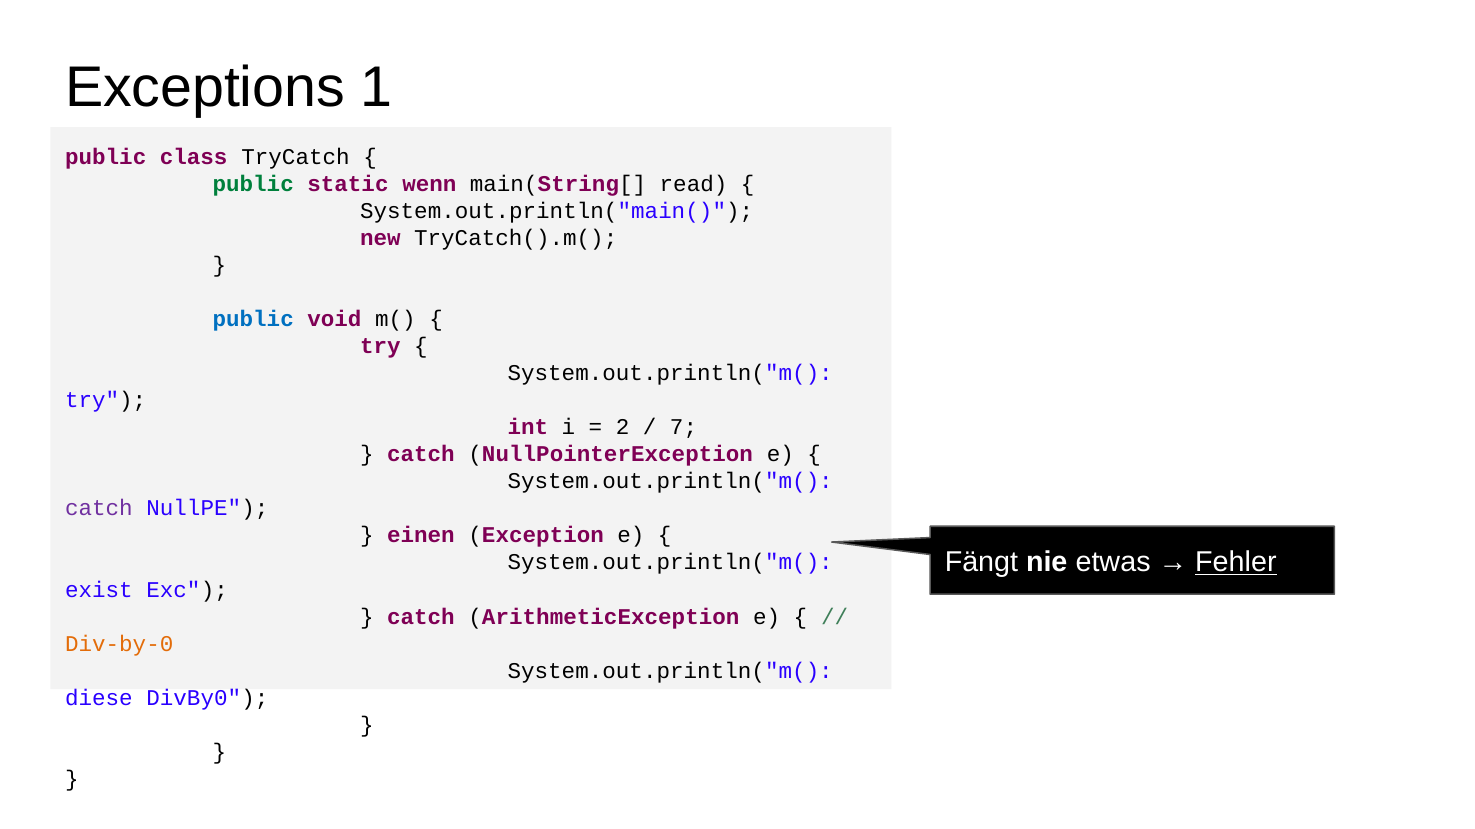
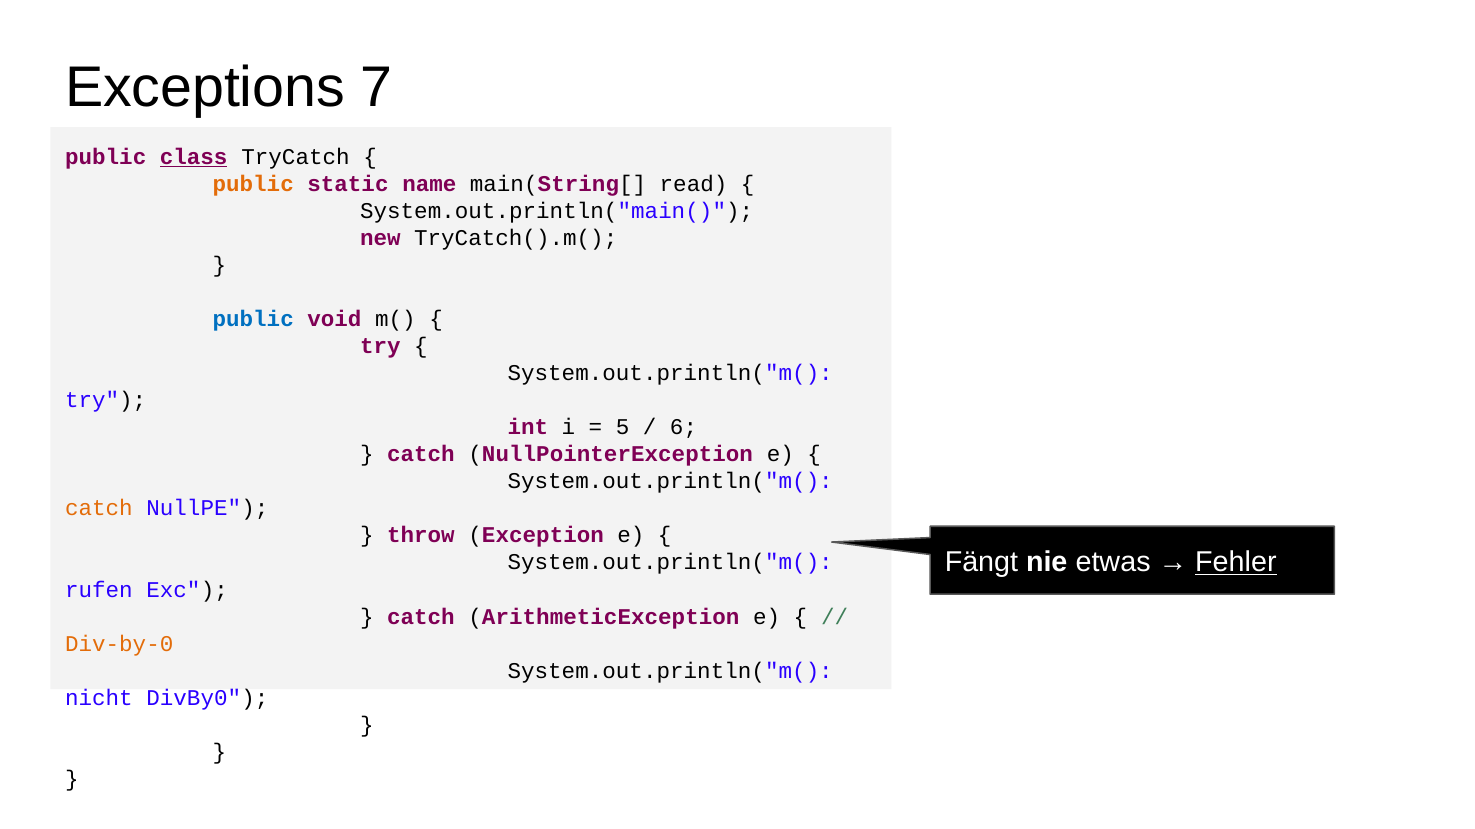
1: 1 -> 7
class underline: none -> present
public at (253, 184) colour: green -> orange
wenn: wenn -> name
2: 2 -> 5
7: 7 -> 6
catch at (99, 509) colour: purple -> orange
einen: einen -> throw
exist: exist -> rufen
diese: diese -> nicht
